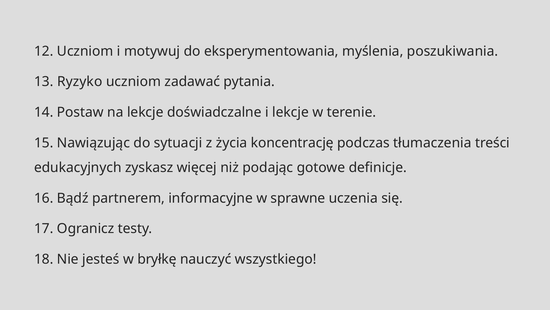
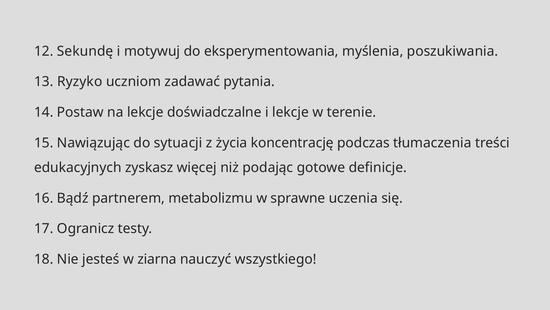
12 Uczniom: Uczniom -> Sekundę
informacyjne: informacyjne -> metabolizmu
bryłkę: bryłkę -> ziarna
